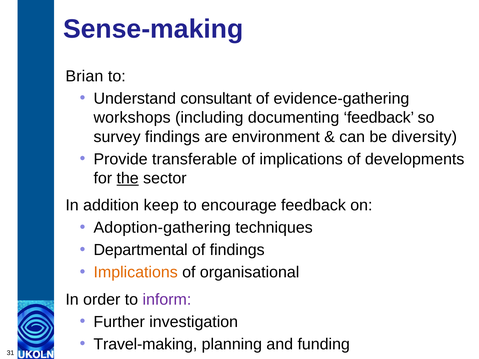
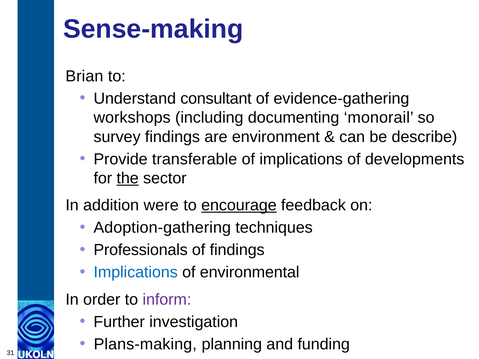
documenting feedback: feedback -> monorail
diversity: diversity -> describe
keep: keep -> were
encourage underline: none -> present
Departmental: Departmental -> Professionals
Implications at (136, 273) colour: orange -> blue
organisational: organisational -> environmental
Travel-making: Travel-making -> Plans-making
